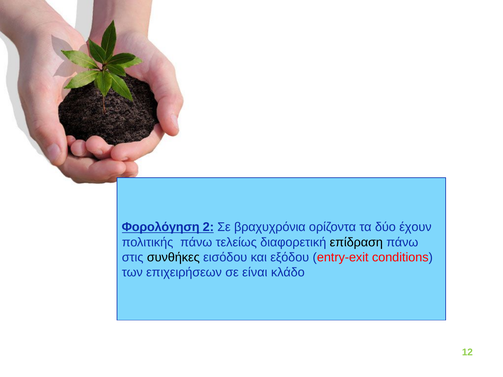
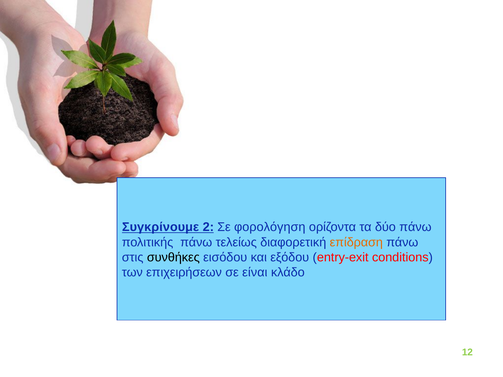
Φορολόγηση: Φορολόγηση -> Συγκρίνουμε
βραχυχρόνια: βραχυχρόνια -> φορολόγηση
δύο έχουν: έχουν -> πάνω
επίδραση colour: black -> orange
